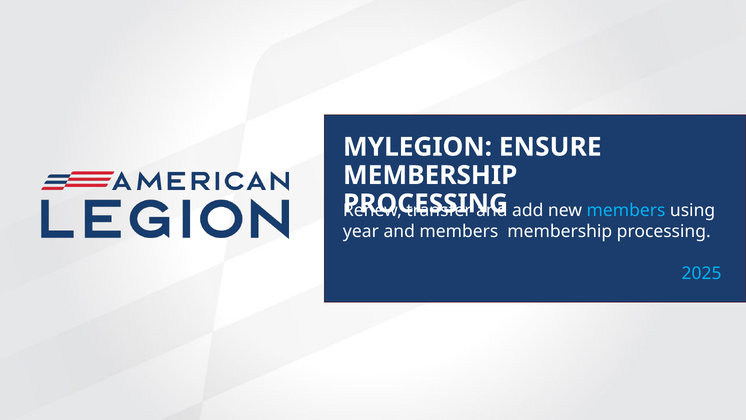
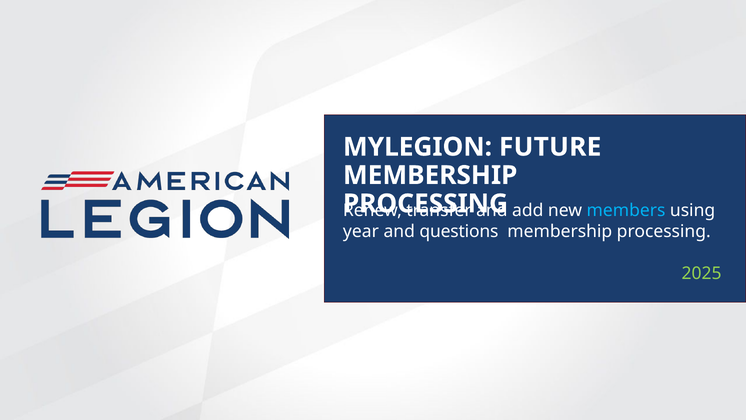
ENSURE: ENSURE -> FUTURE
and members: members -> questions
2025 colour: light blue -> light green
